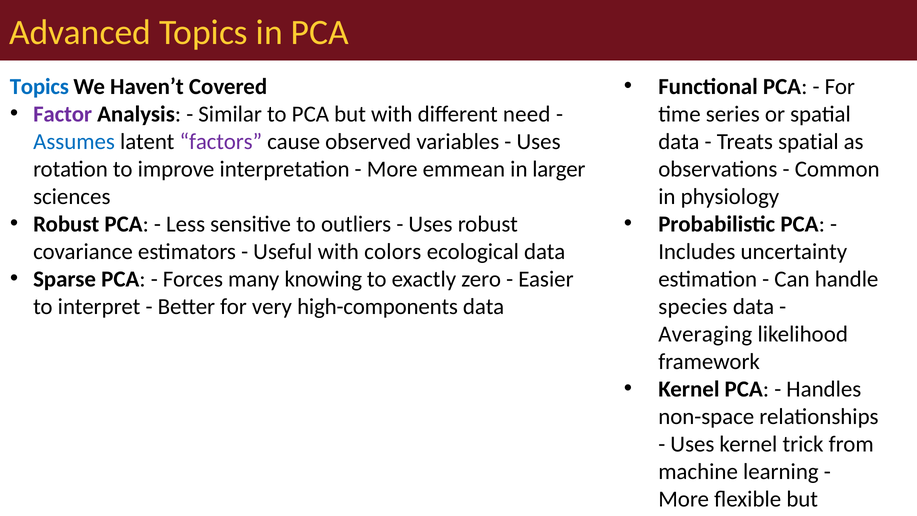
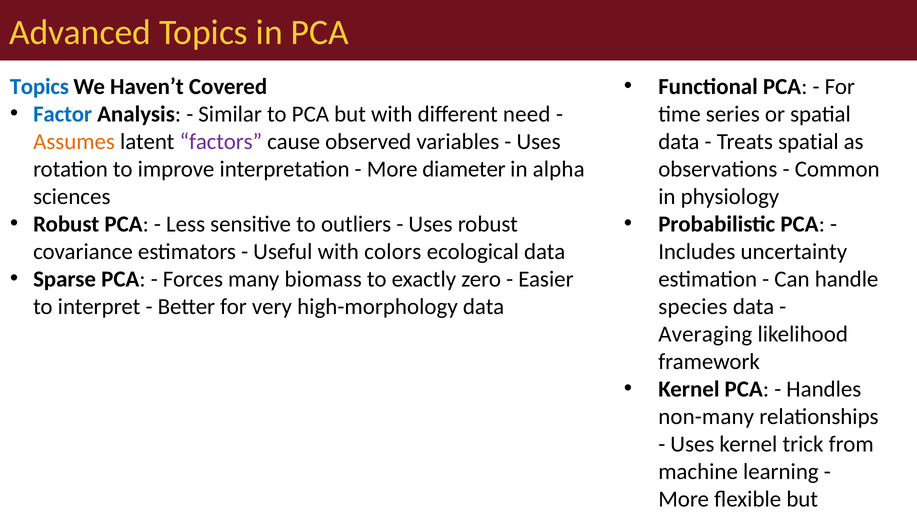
Factor colour: purple -> blue
Assumes colour: blue -> orange
emmean: emmean -> diameter
larger: larger -> alpha
many knowing: knowing -> biomass
high-components: high-components -> high-morphology
non-space: non-space -> non-many
